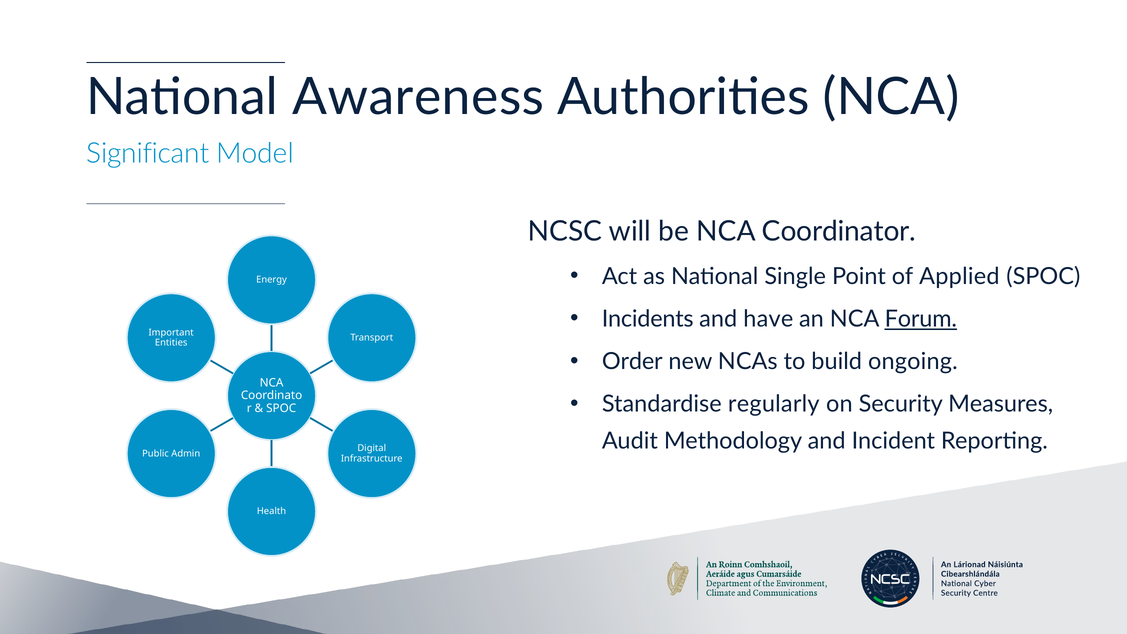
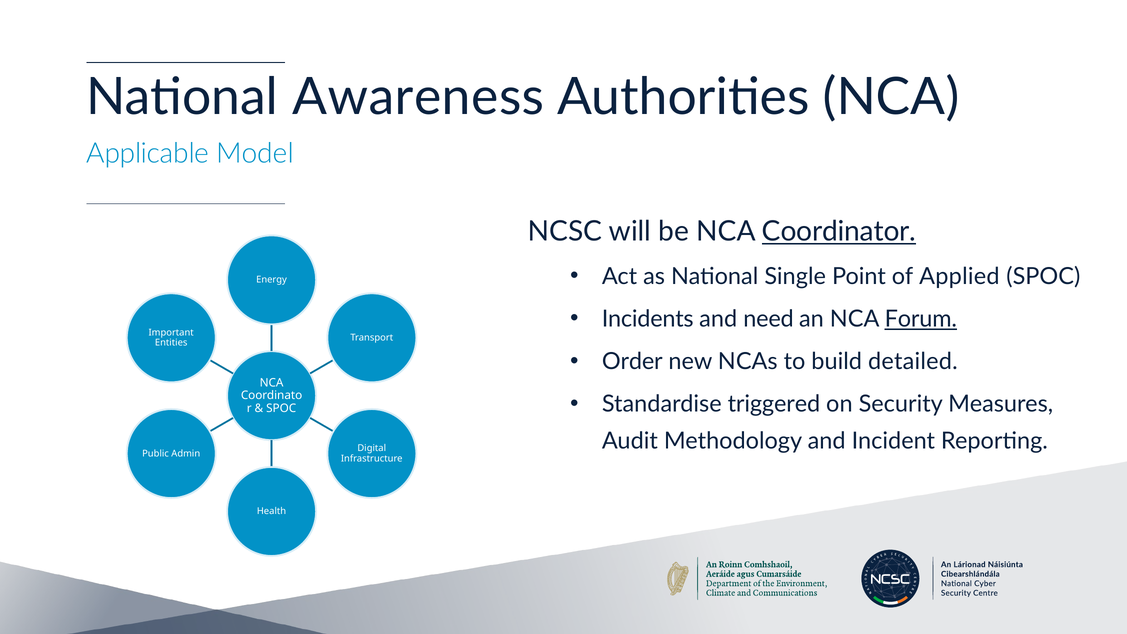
Significant: Significant -> Applicable
Coordinator underline: none -> present
have: have -> need
ongoing: ongoing -> detailed
regularly: regularly -> triggered
